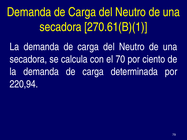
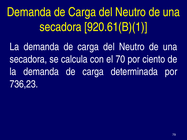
270.61(B)(1: 270.61(B)(1 -> 920.61(B)(1
220,94: 220,94 -> 736,23
